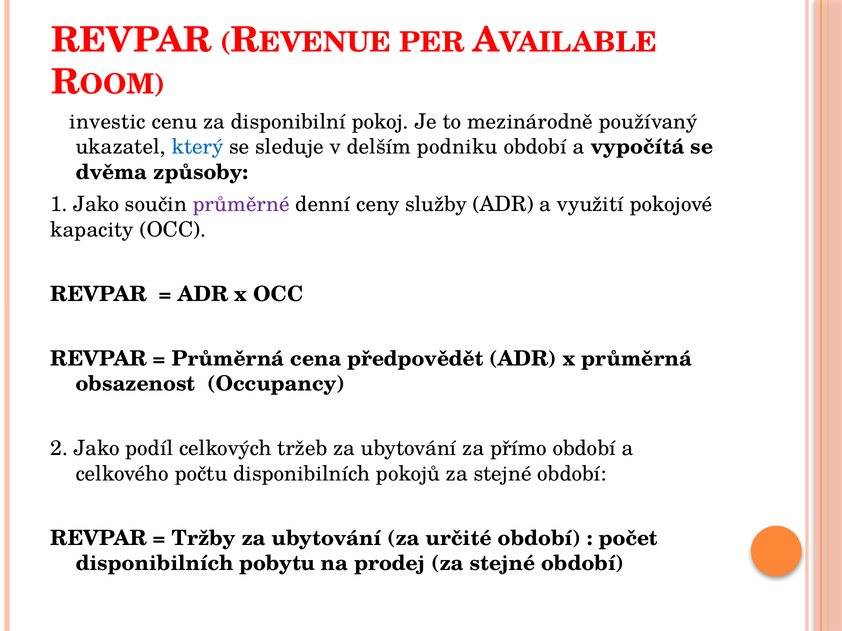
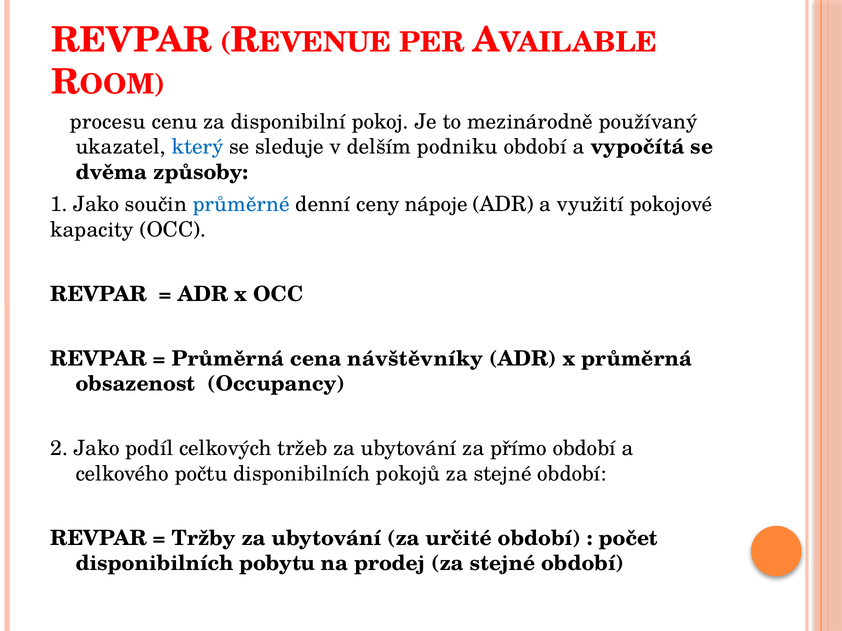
investic: investic -> procesu
průměrné colour: purple -> blue
služby: služby -> nápoje
předpovědět: předpovědět -> návštěvníky
